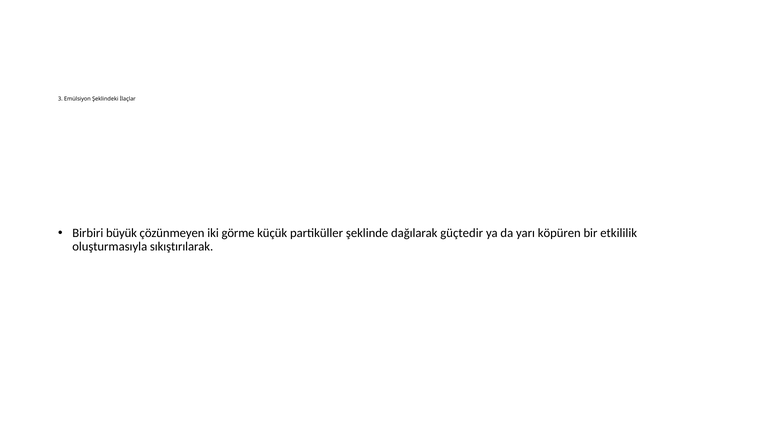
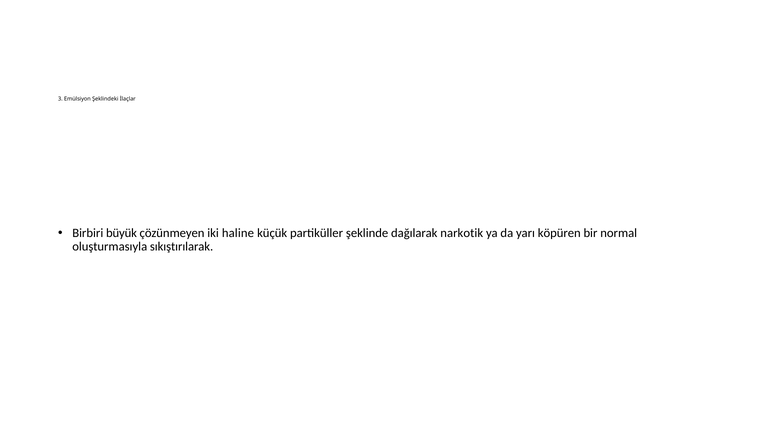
görme: görme -> haline
güçtedir: güçtedir -> narkotik
etkililik: etkililik -> normal
